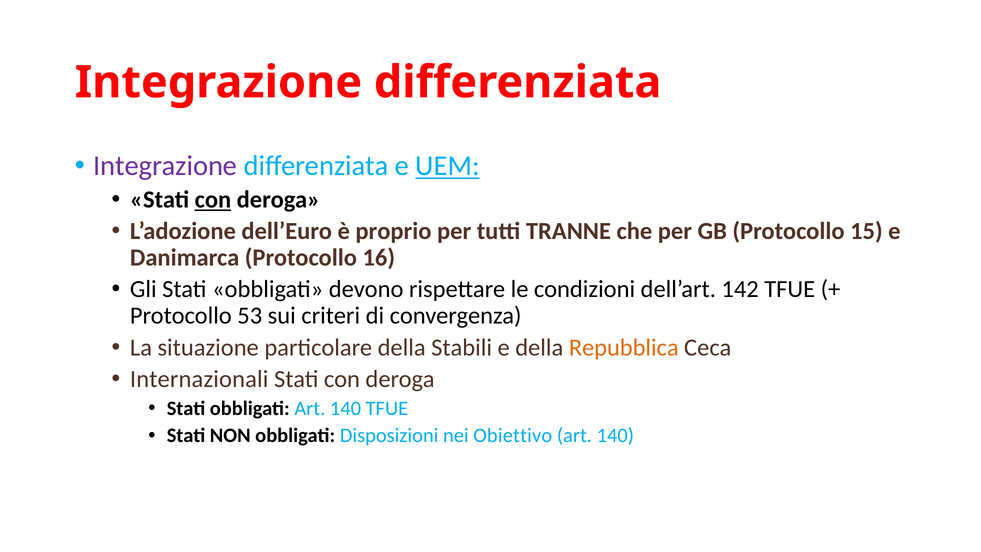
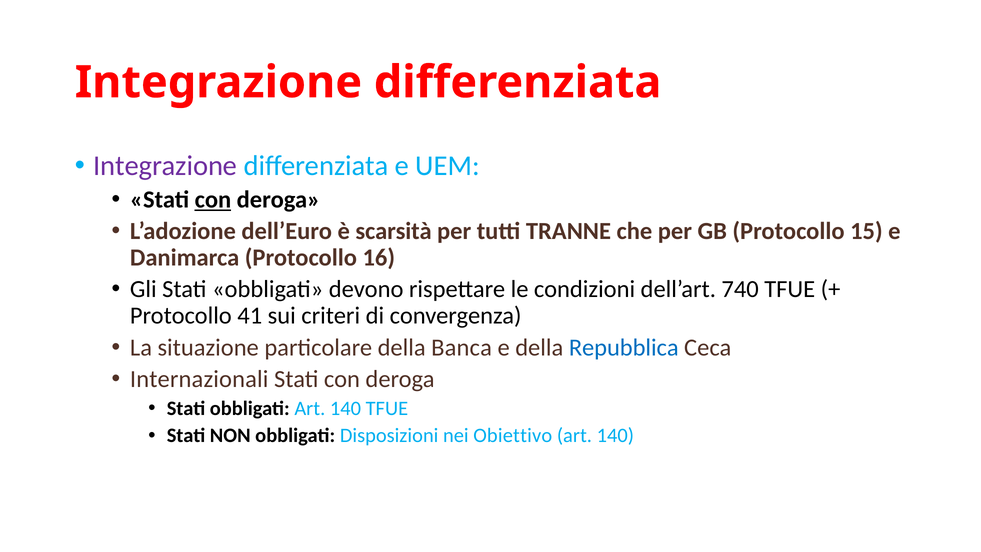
UEM underline: present -> none
proprio: proprio -> scarsità
142: 142 -> 740
53: 53 -> 41
Stabili: Stabili -> Banca
Repubblica colour: orange -> blue
